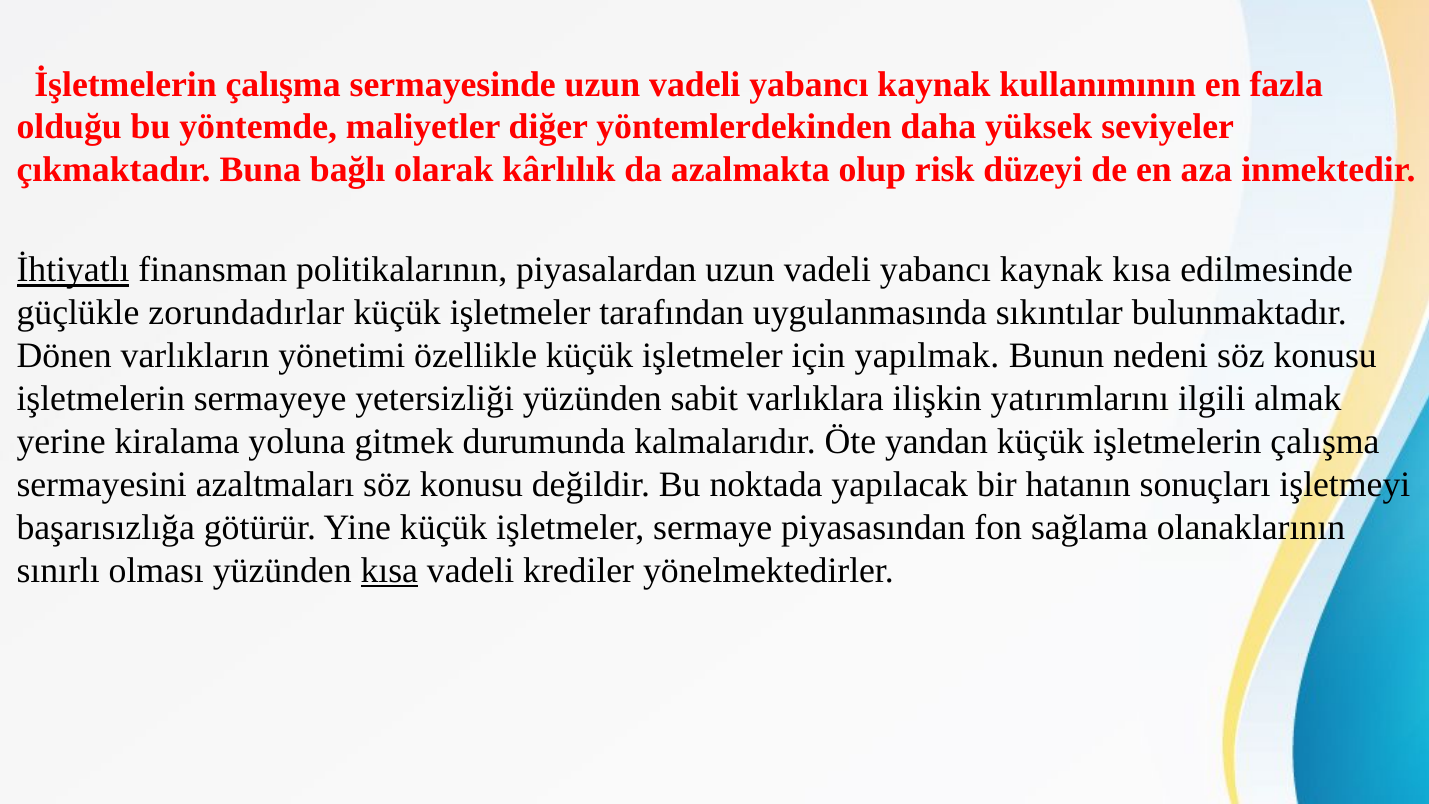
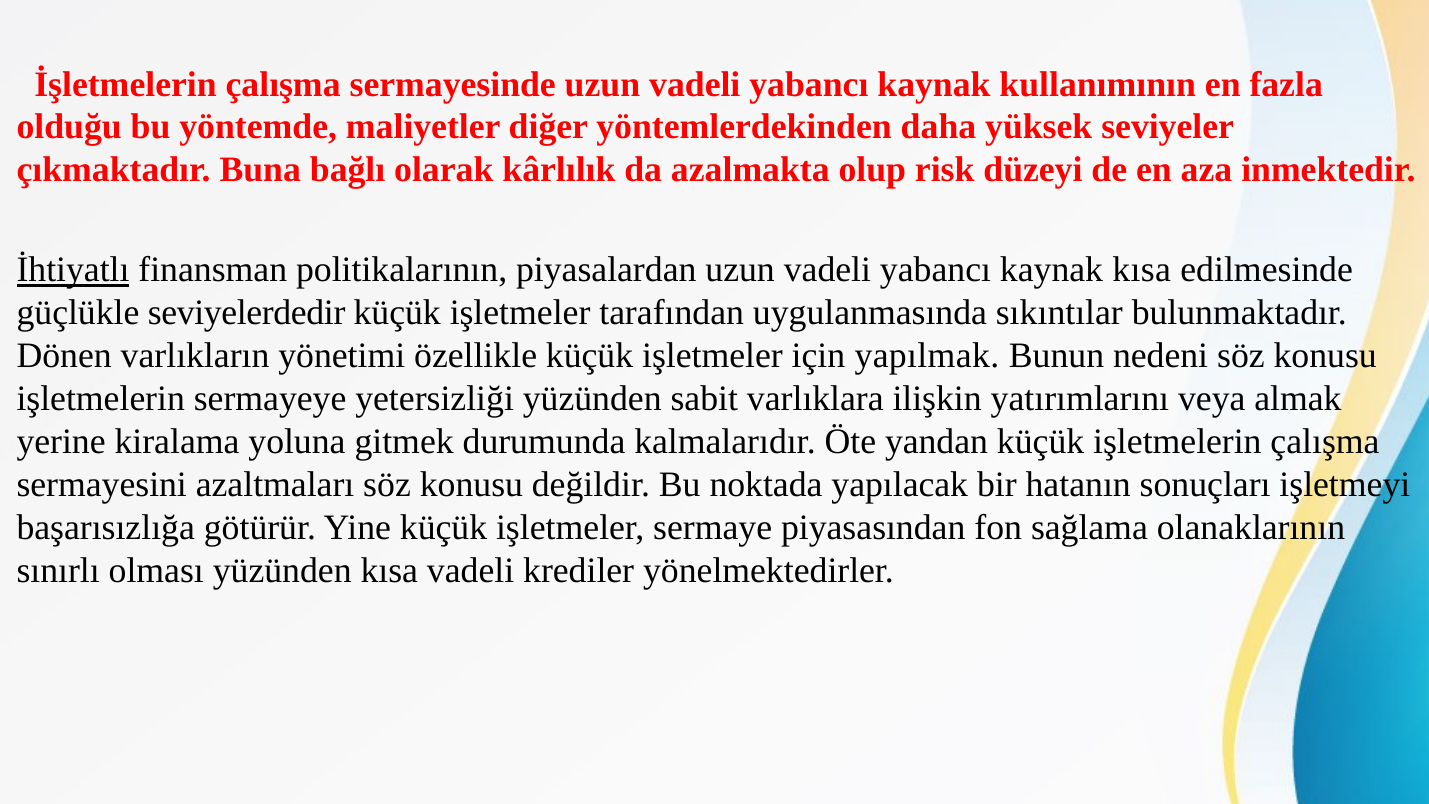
zorundadırlar: zorundadırlar -> seviyelerdedir
ilgili: ilgili -> veya
kısa at (389, 570) underline: present -> none
